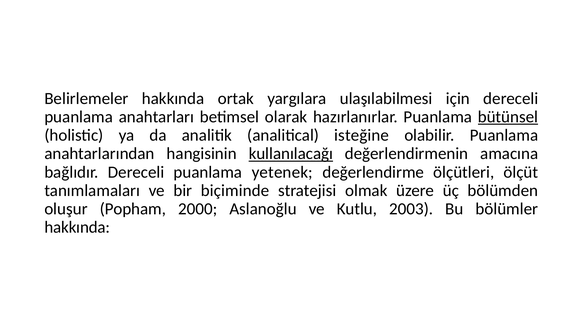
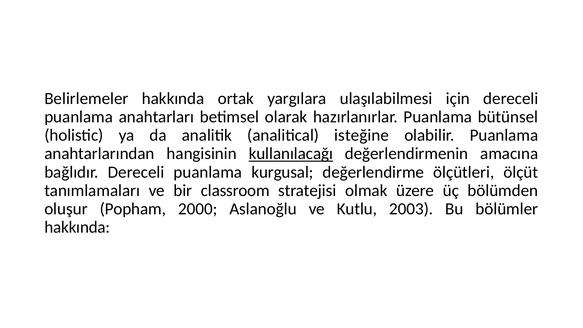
bütünsel underline: present -> none
yetenek: yetenek -> kurgusal
biçiminde: biçiminde -> classroom
